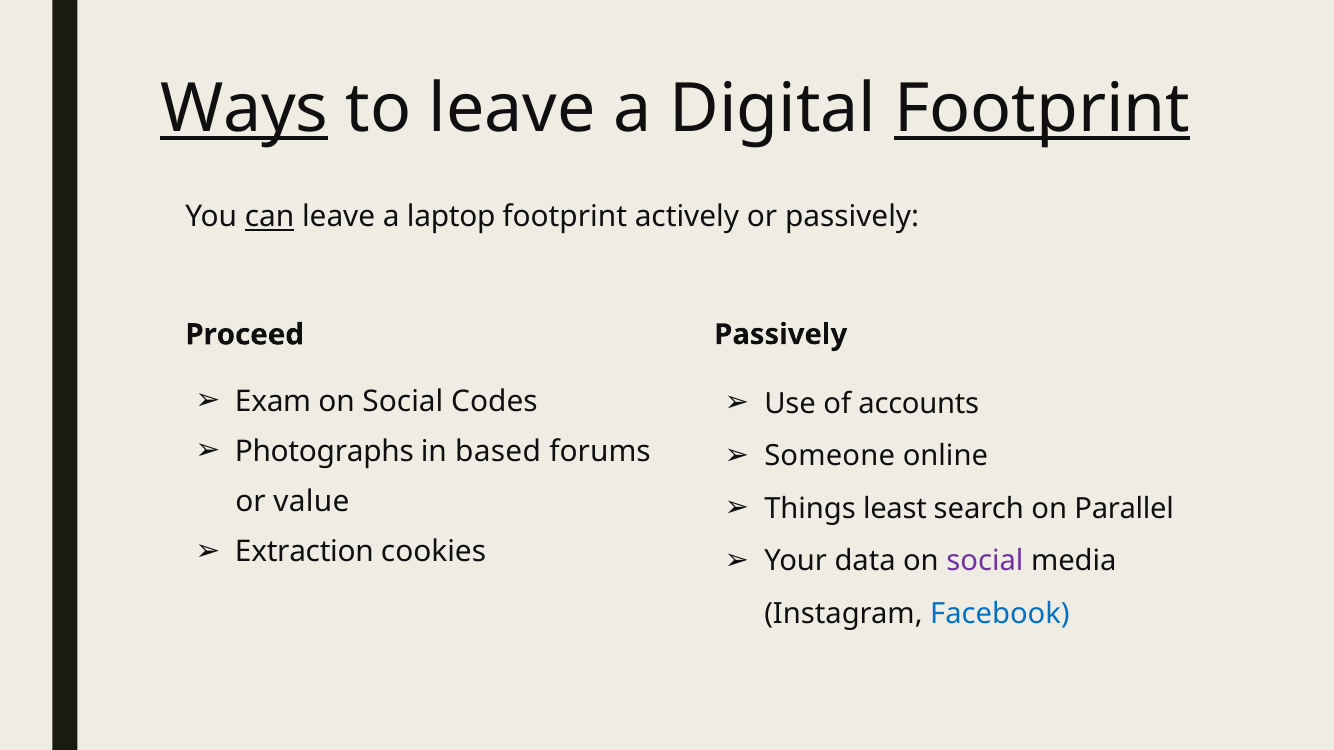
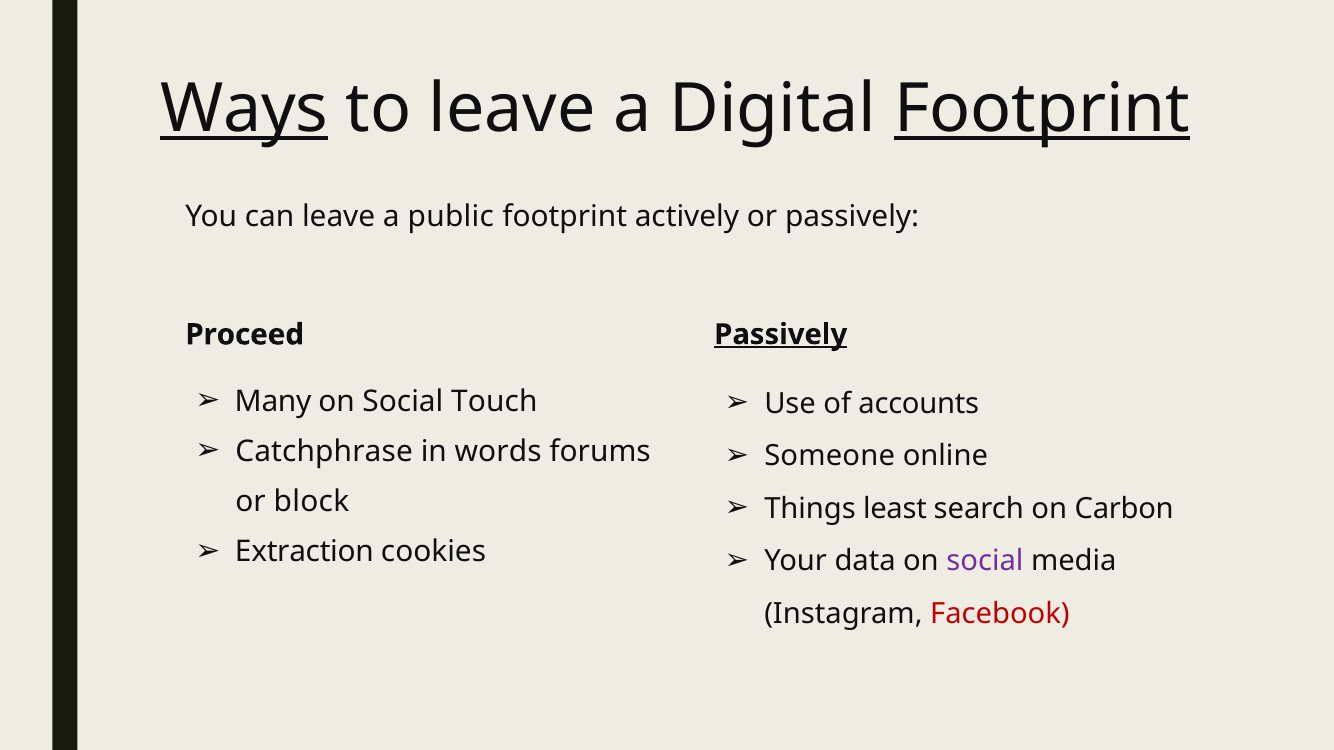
can underline: present -> none
laptop: laptop -> public
Passively at (781, 335) underline: none -> present
Exam: Exam -> Many
Codes: Codes -> Touch
Photographs: Photographs -> Catchphrase
based: based -> words
value: value -> block
Parallel: Parallel -> Carbon
Facebook colour: blue -> red
